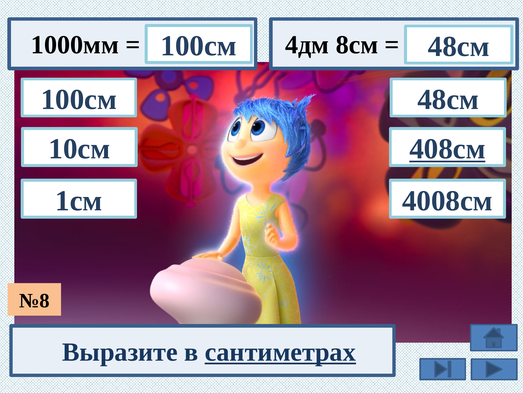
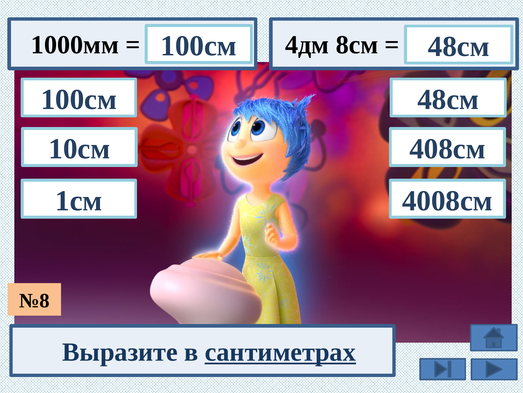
408см underline: present -> none
